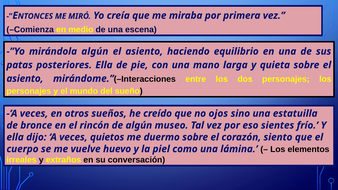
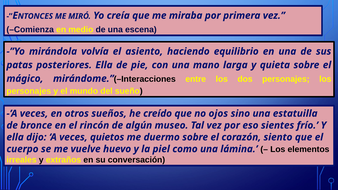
mirándola algún: algún -> volvía
asiento at (25, 79): asiento -> mágico
